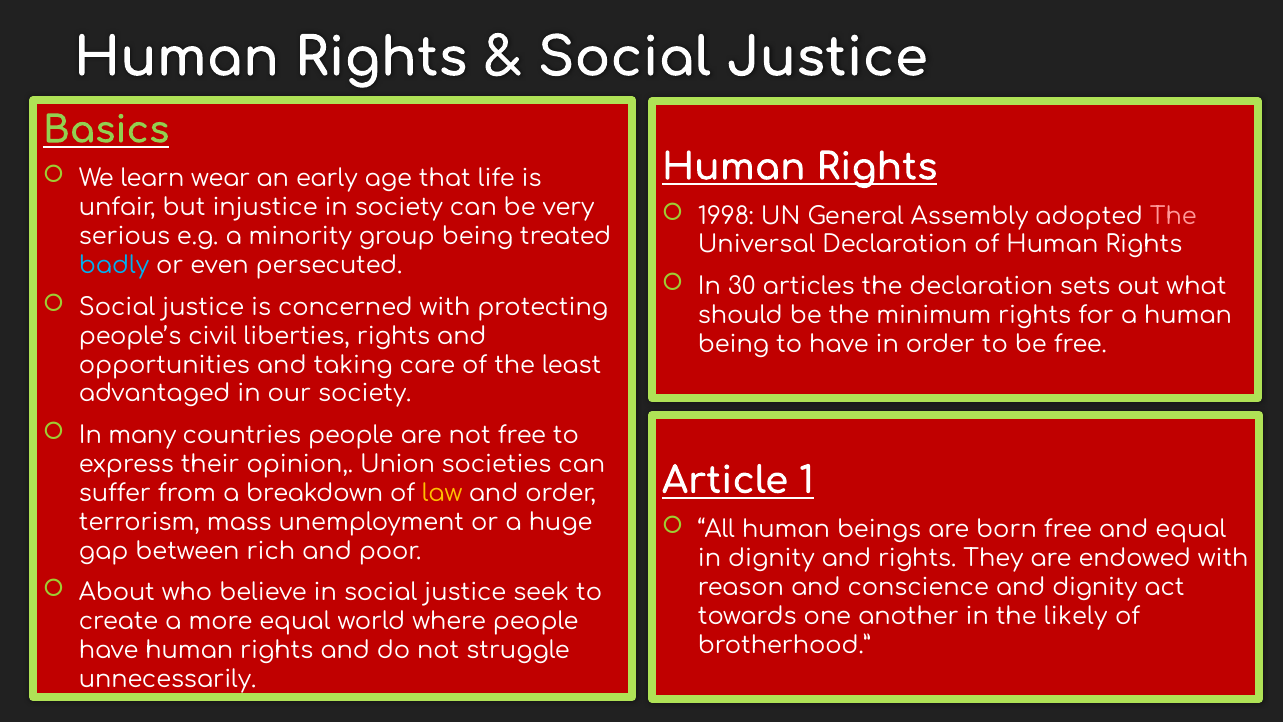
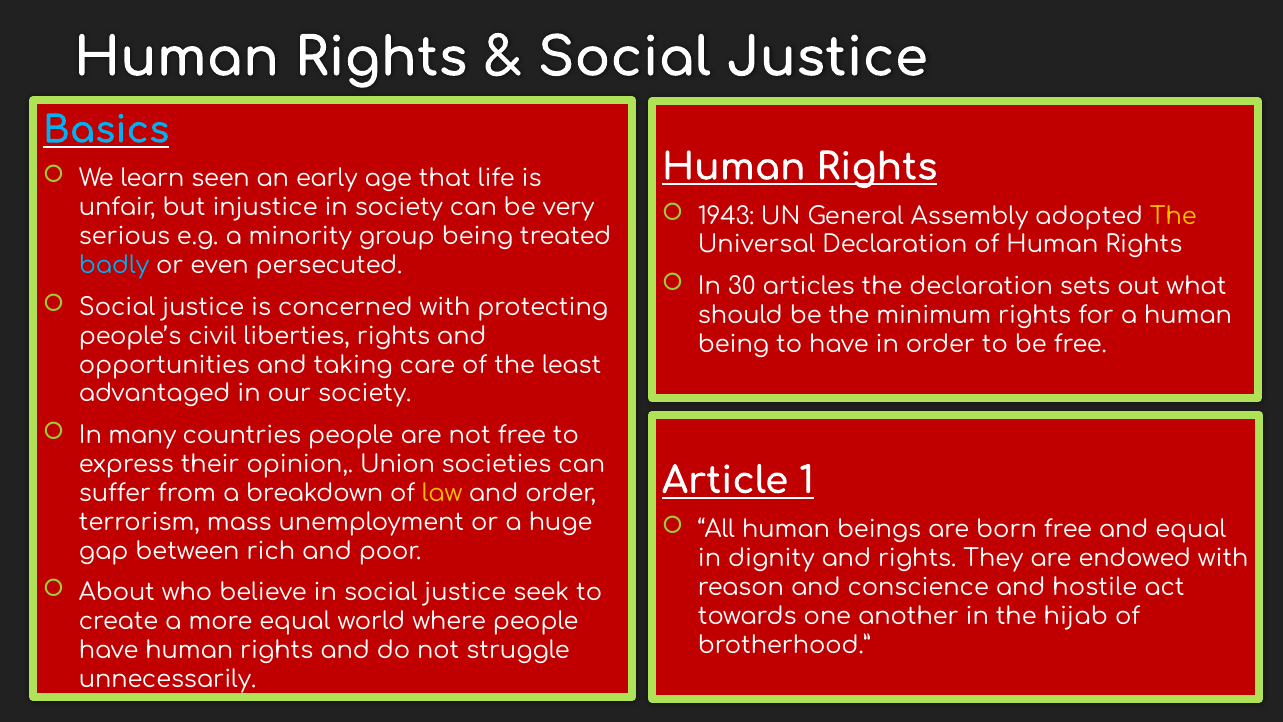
Basics colour: light green -> light blue
wear: wear -> seen
1998: 1998 -> 1943
The at (1173, 216) colour: pink -> yellow
and dignity: dignity -> hostile
likely: likely -> hijab
